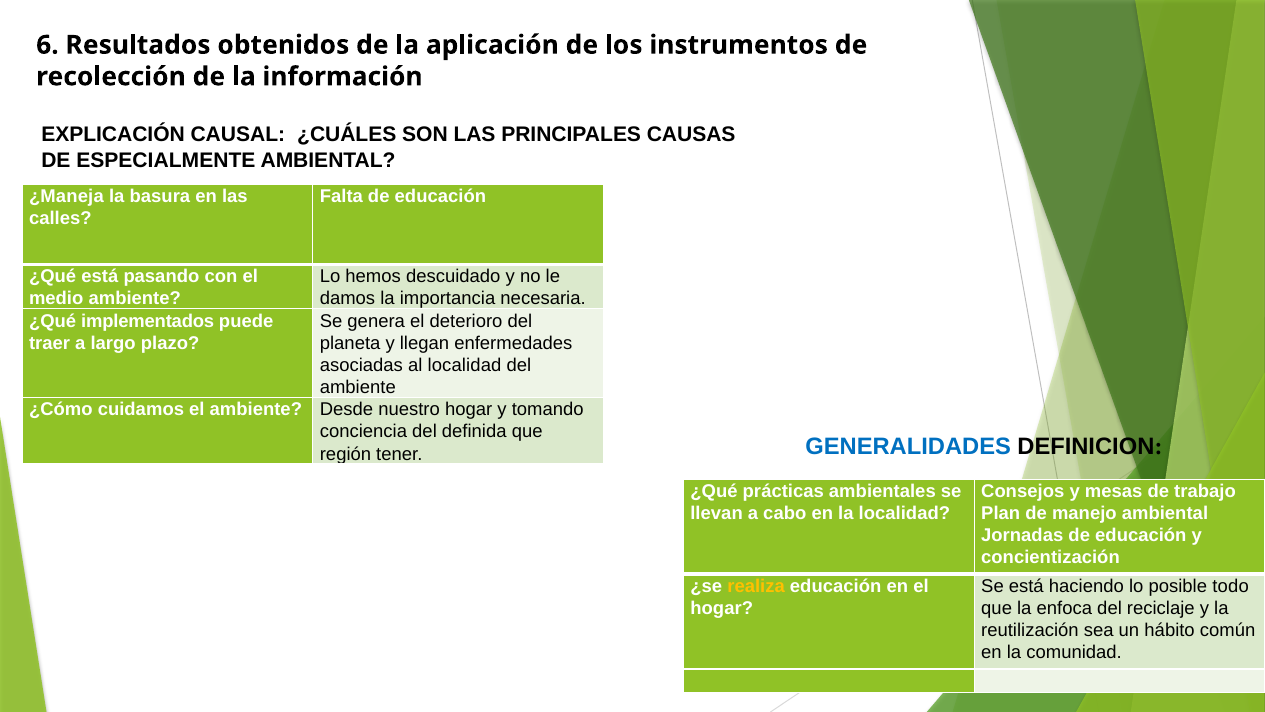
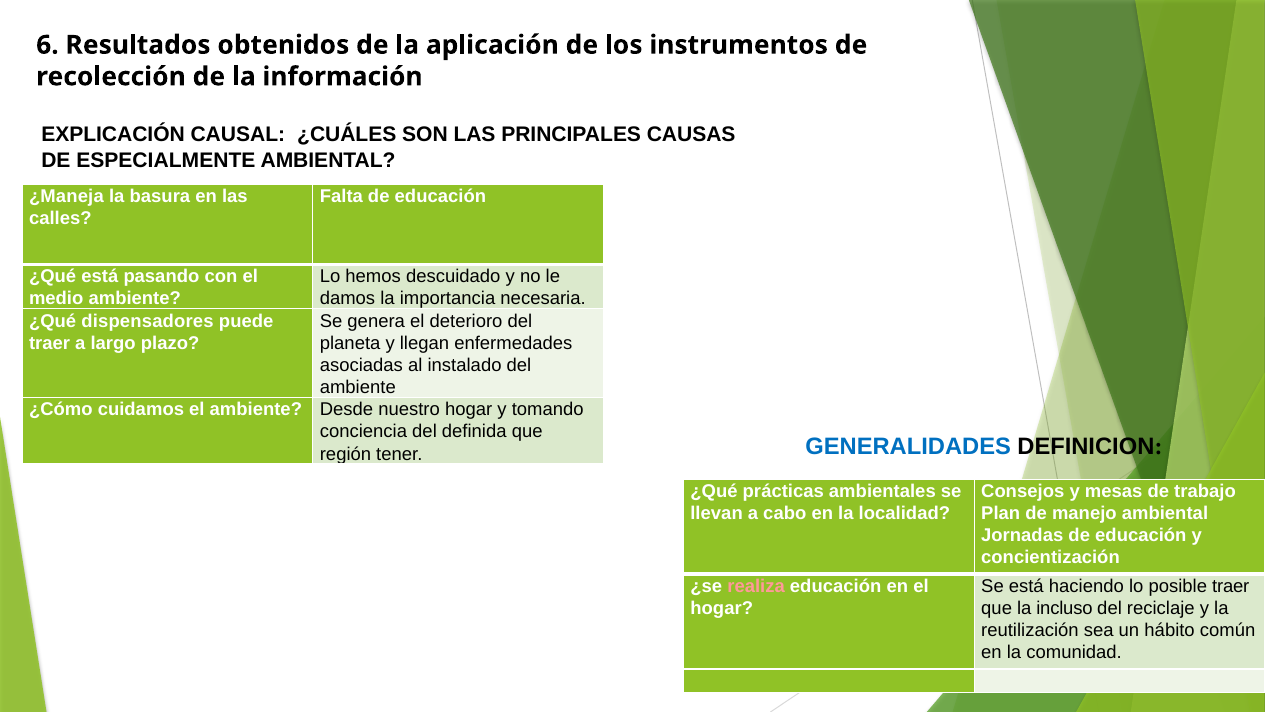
implementados: implementados -> dispensadores
al localidad: localidad -> instalado
realiza colour: yellow -> pink
posible todo: todo -> traer
enfoca: enfoca -> incluso
